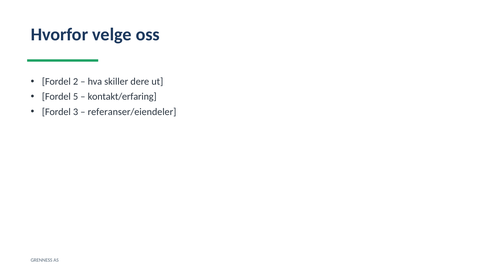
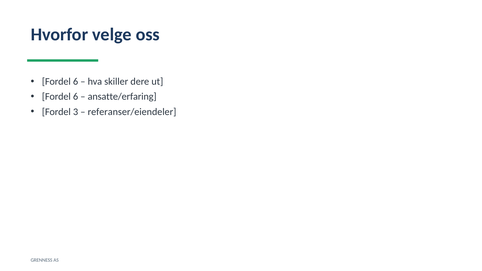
2 at (76, 82): 2 -> 6
5 at (76, 97): 5 -> 6
kontakt/erfaring: kontakt/erfaring -> ansatte/erfaring
